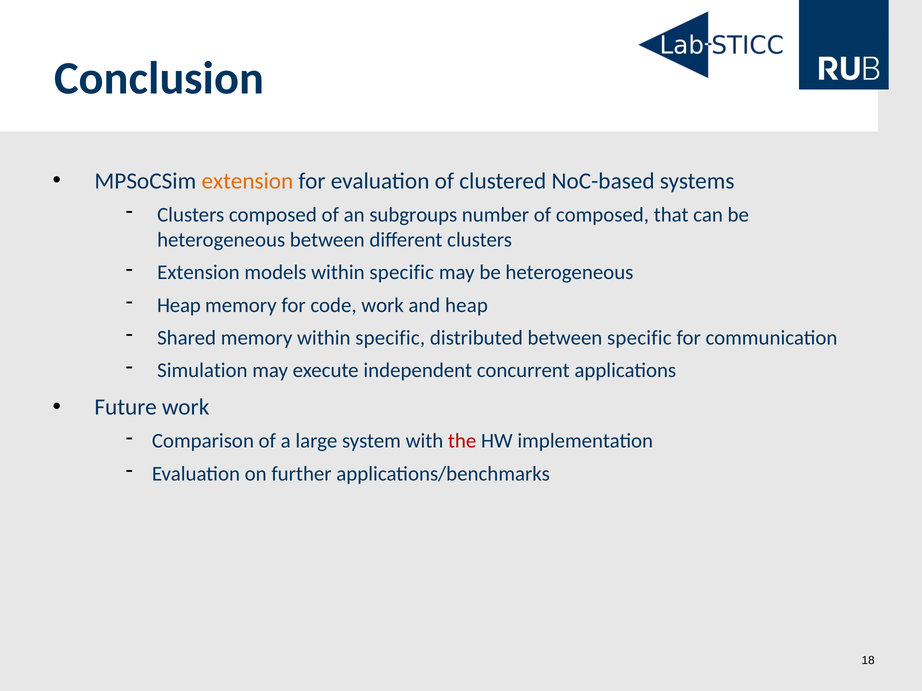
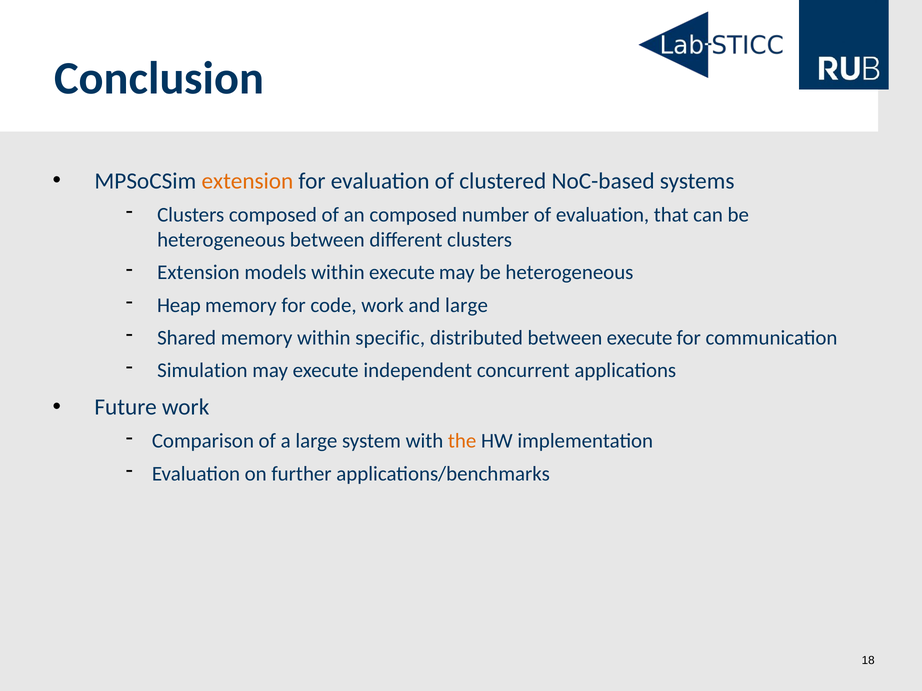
an subgroups: subgroups -> composed
of composed: composed -> evaluation
models within specific: specific -> execute
and heap: heap -> large
between specific: specific -> execute
the colour: red -> orange
